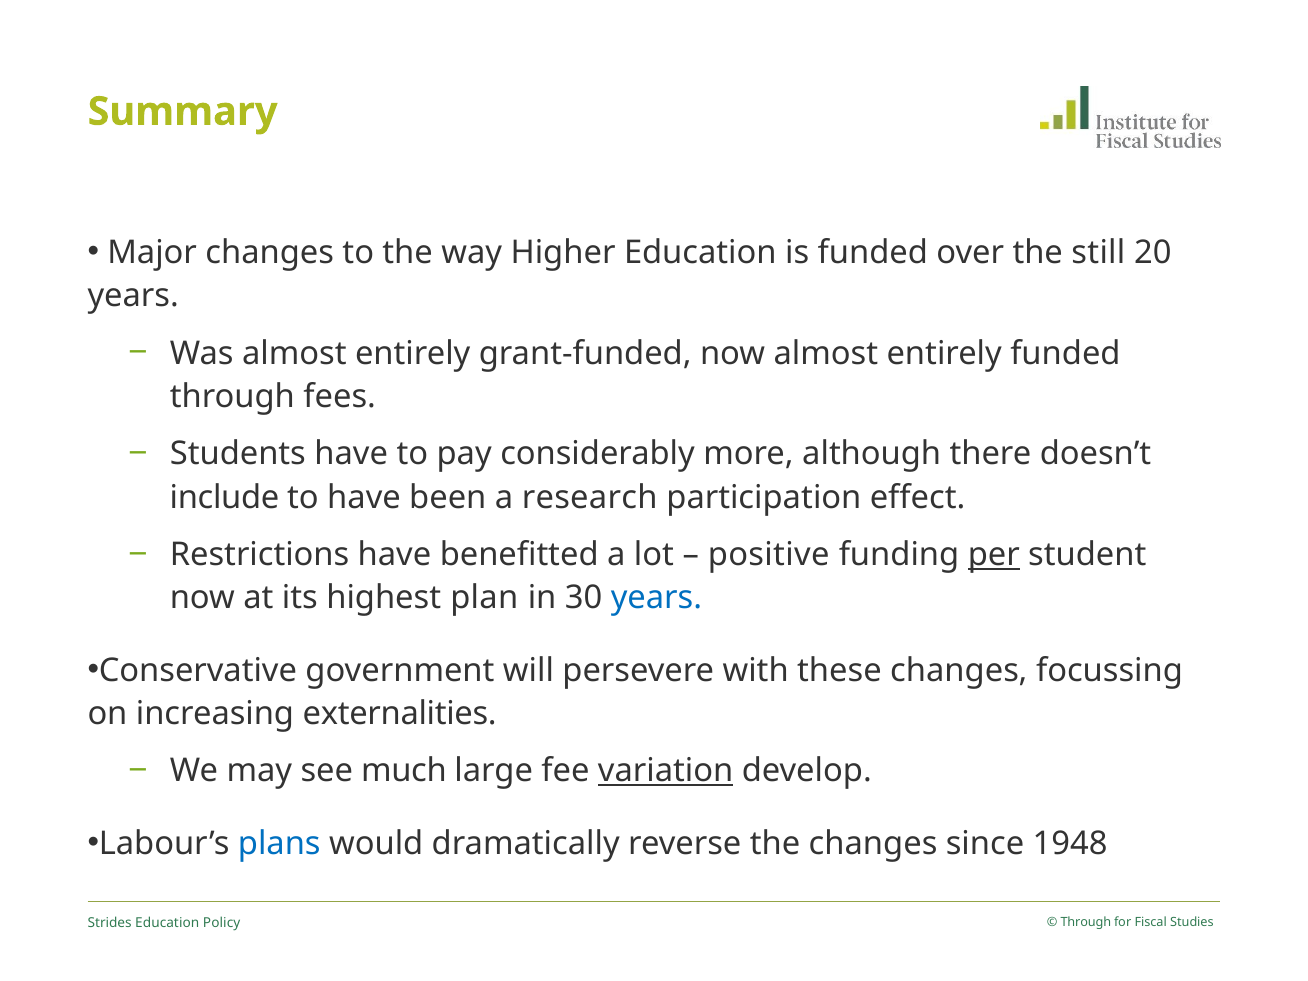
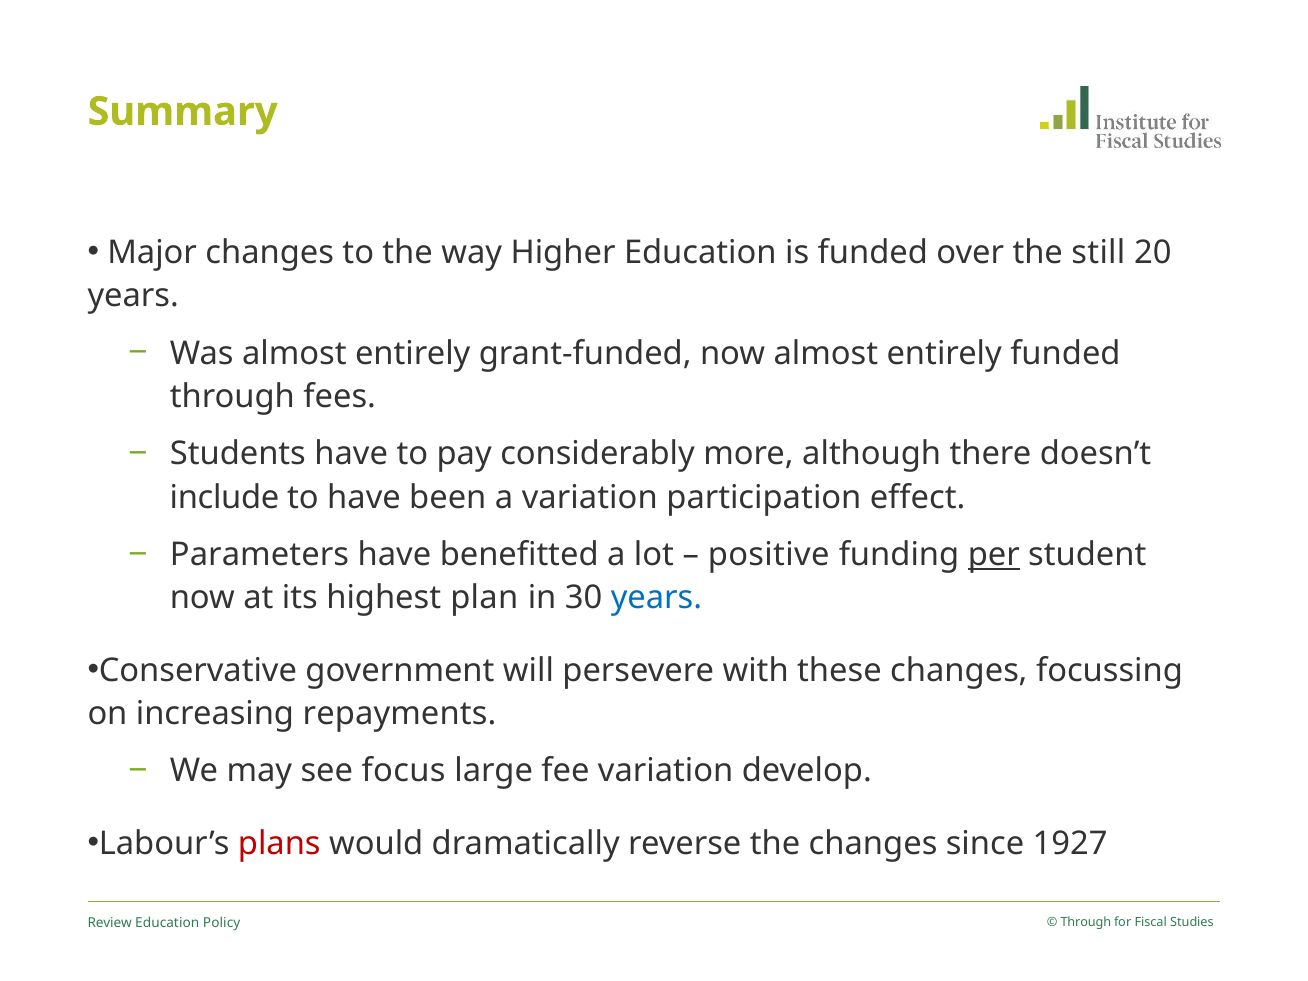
a research: research -> variation
Restrictions: Restrictions -> Parameters
externalities: externalities -> repayments
much: much -> focus
variation at (666, 771) underline: present -> none
plans colour: blue -> red
1948: 1948 -> 1927
Strides: Strides -> Review
